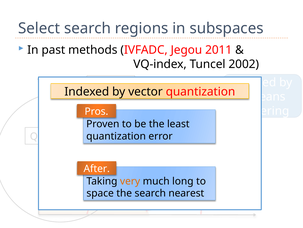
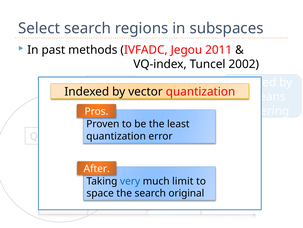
very colour: orange -> blue
long: long -> limit
nearest: nearest -> original
